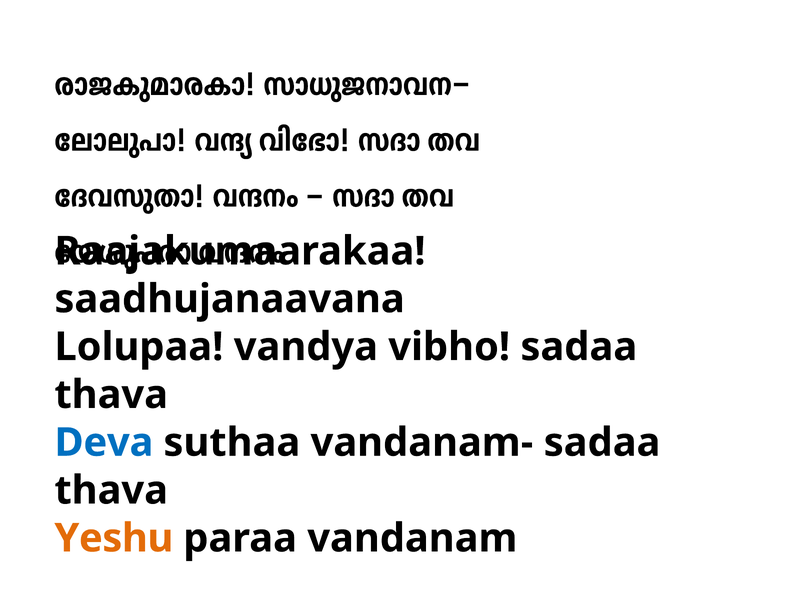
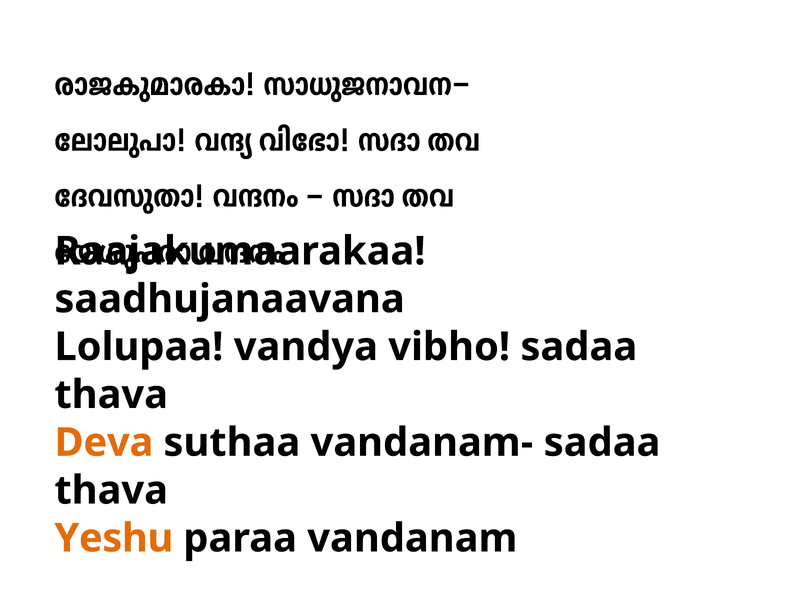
Deva colour: blue -> orange
